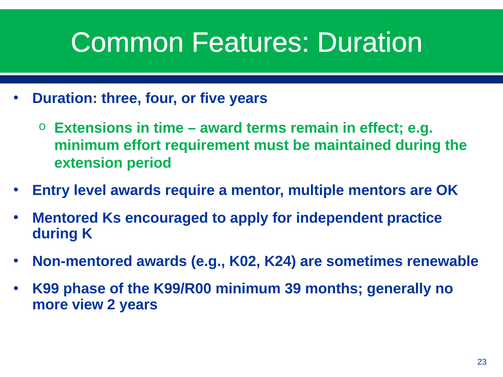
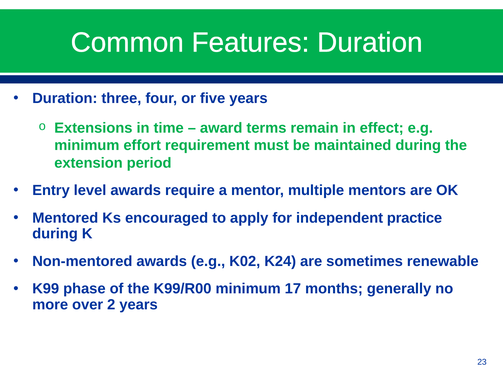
39: 39 -> 17
view: view -> over
